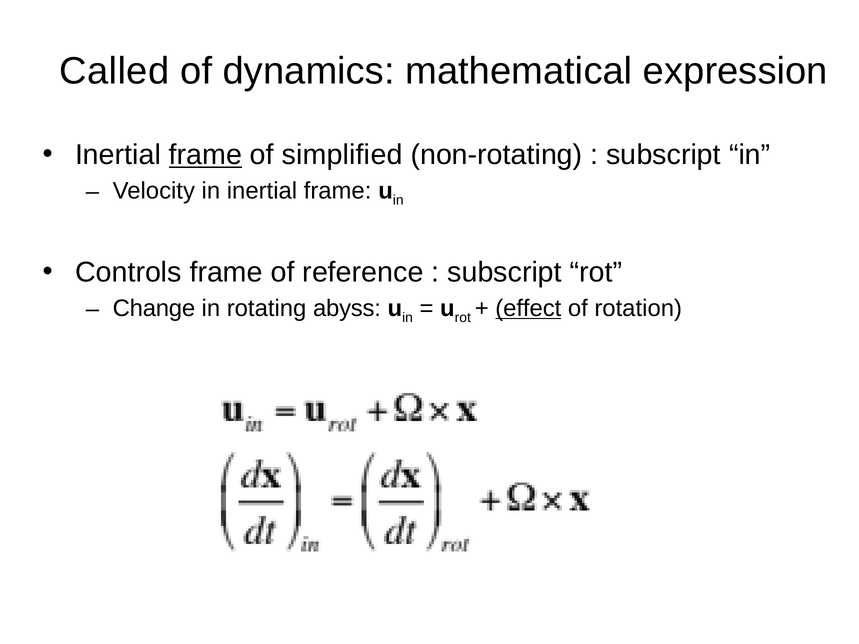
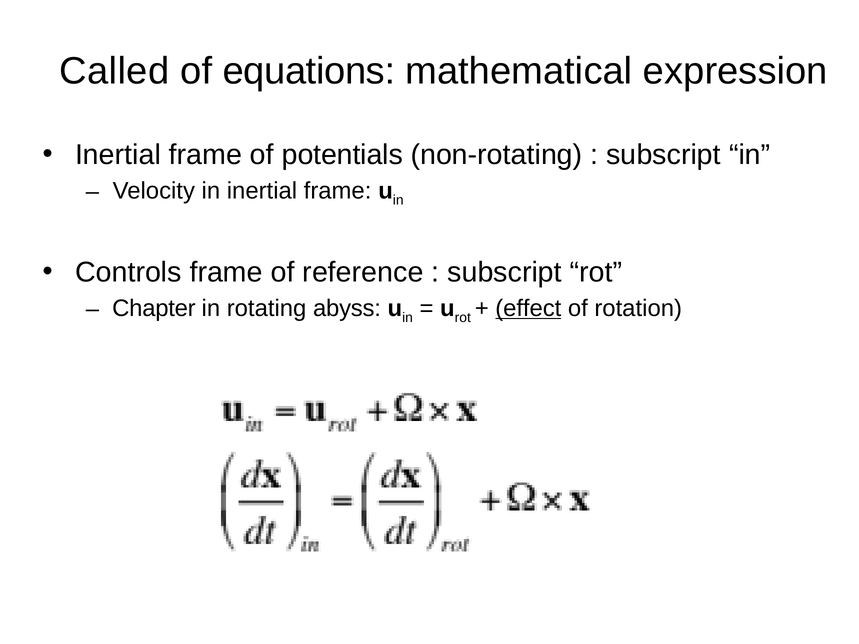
dynamics: dynamics -> equations
frame at (205, 155) underline: present -> none
simplified: simplified -> potentials
Change: Change -> Chapter
